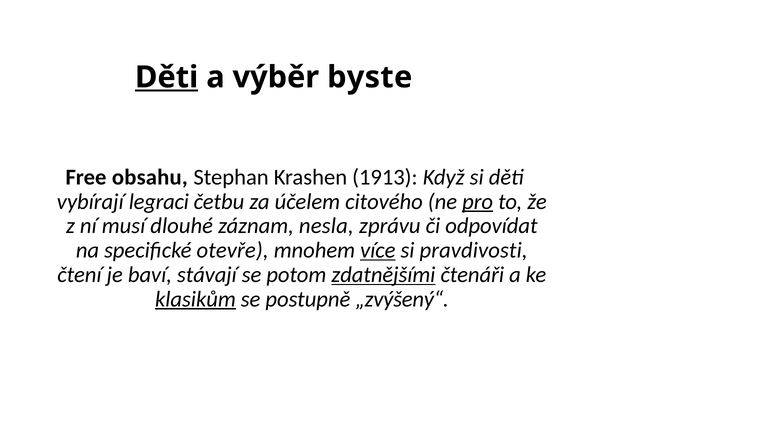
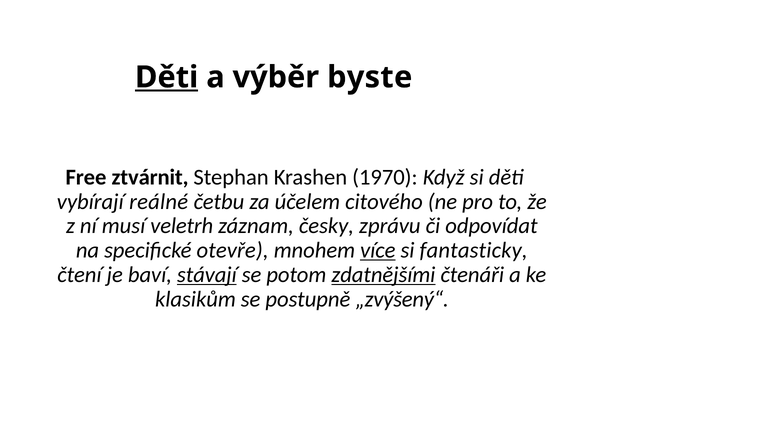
obsahu: obsahu -> ztvárnit
1913: 1913 -> 1970
legraci: legraci -> reálné
pro underline: present -> none
dlouhé: dlouhé -> veletrh
nesla: nesla -> česky
pravdivosti: pravdivosti -> fantasticky
stávají underline: none -> present
klasikům underline: present -> none
